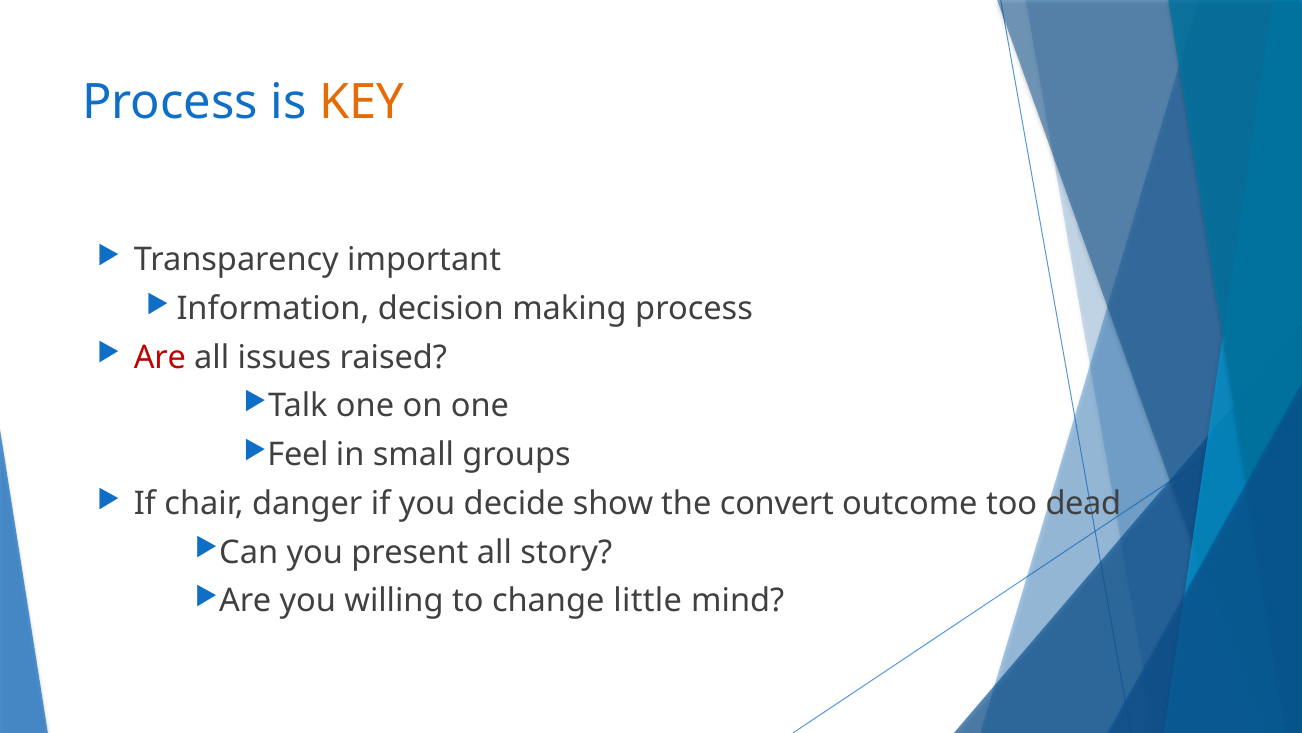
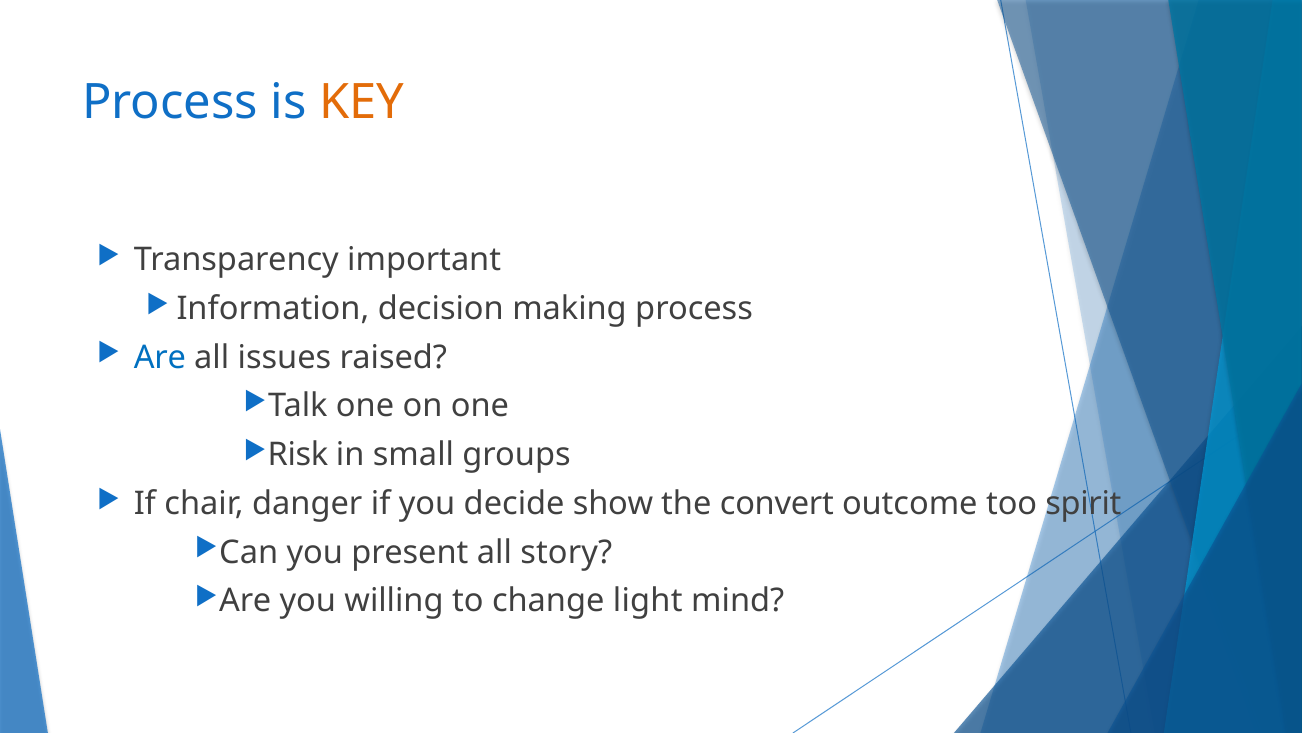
Are at (160, 357) colour: red -> blue
Feel: Feel -> Risk
dead: dead -> spirit
little: little -> light
